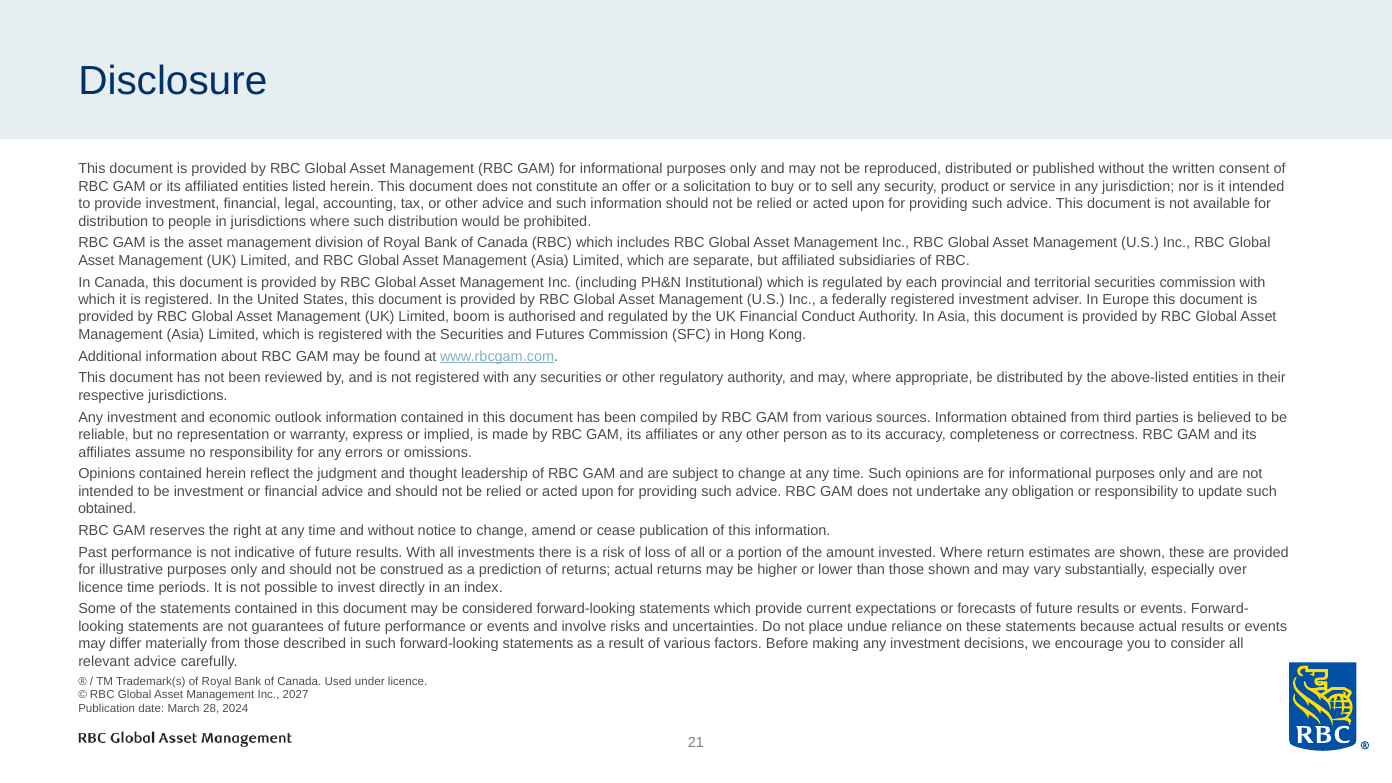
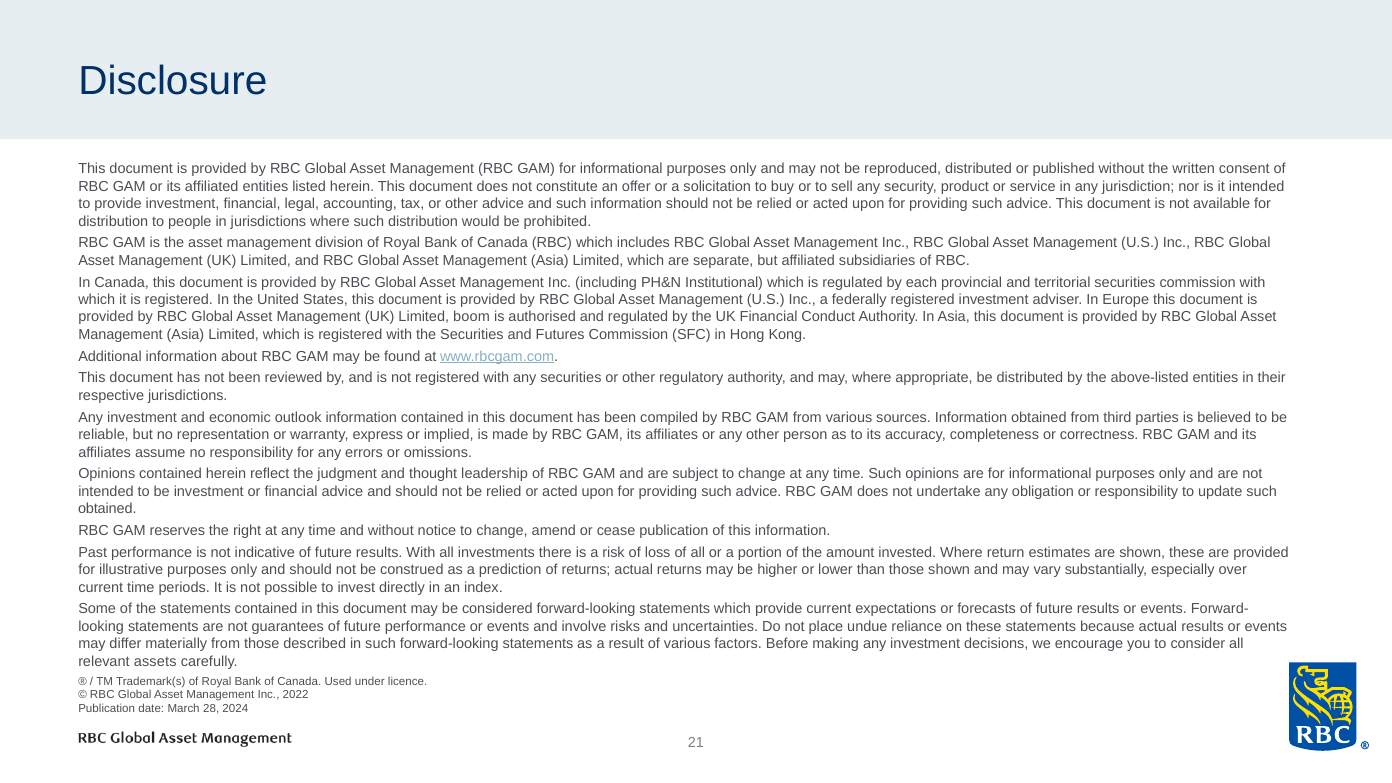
licence at (101, 587): licence -> current
relevant advice: advice -> assets
2027: 2027 -> 2022
